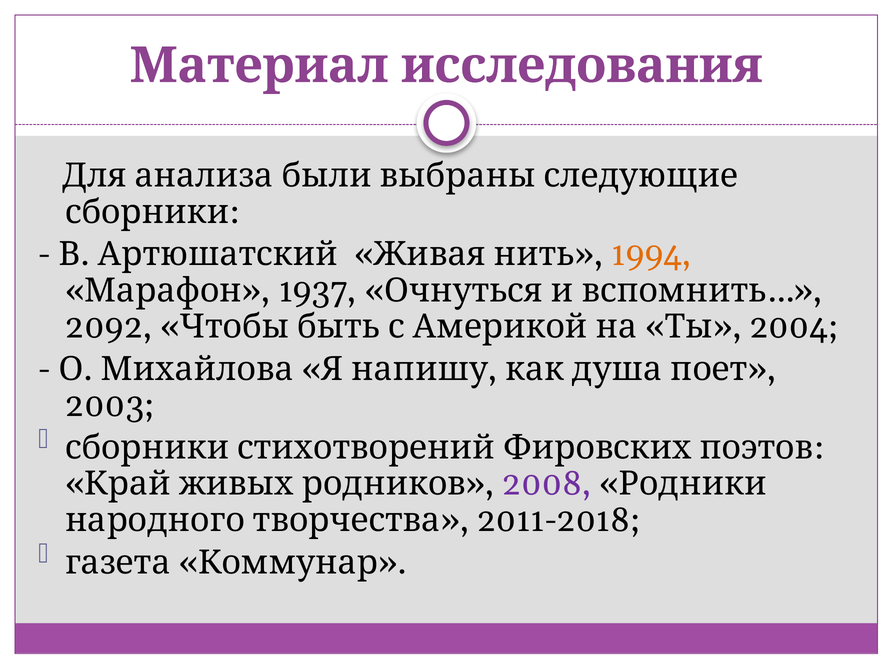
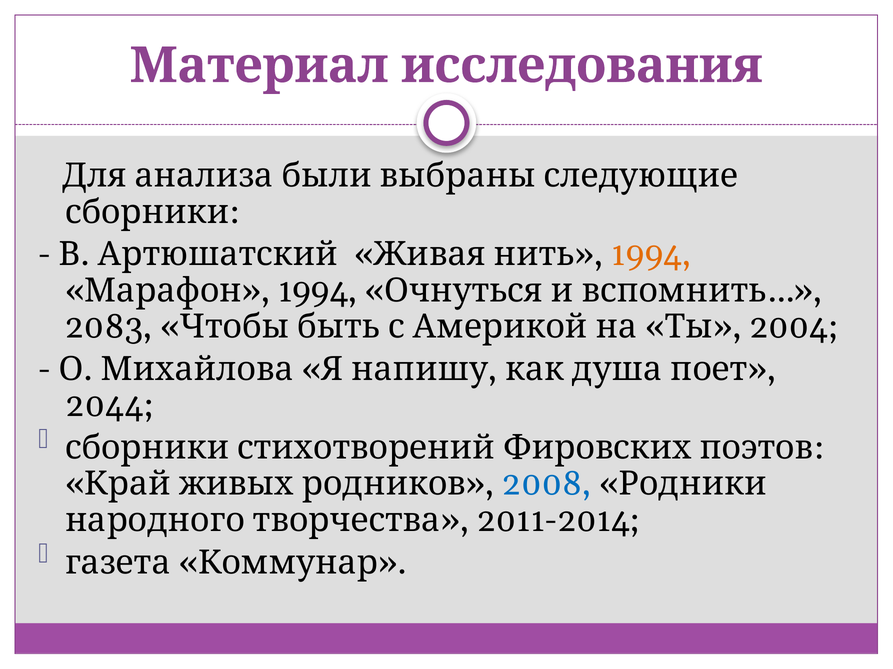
1937 at (317, 291): 1937 -> 1994
2092: 2092 -> 2083
2003: 2003 -> 2044
2008 colour: purple -> blue
2011-2018: 2011-2018 -> 2011-2014
